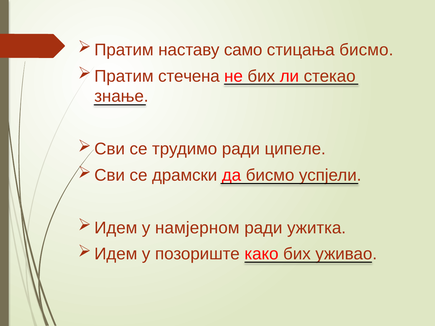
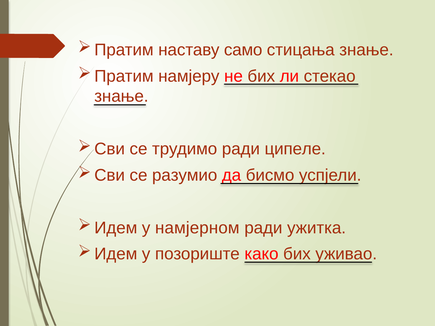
стицања бисмо: бисмо -> знање
стечена: стечена -> намјеру
драмски: драмски -> разумио
